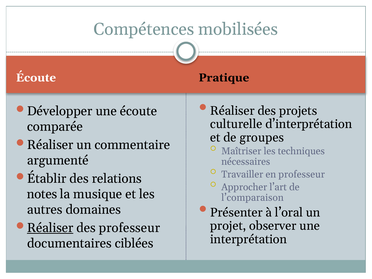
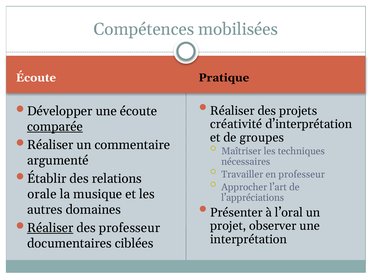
culturelle: culturelle -> créativité
comparée underline: none -> present
notes: notes -> orale
l’comparaison: l’comparaison -> l’appréciations
